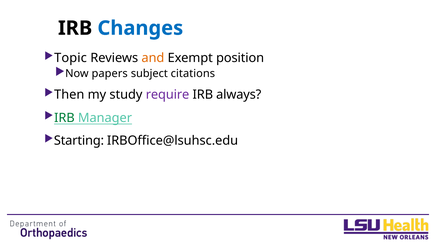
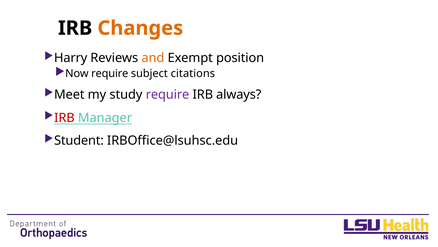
Changes colour: blue -> orange
Topic: Topic -> Harry
Now papers: papers -> require
Then: Then -> Meet
IRB at (64, 118) colour: green -> red
Starting: Starting -> Student
